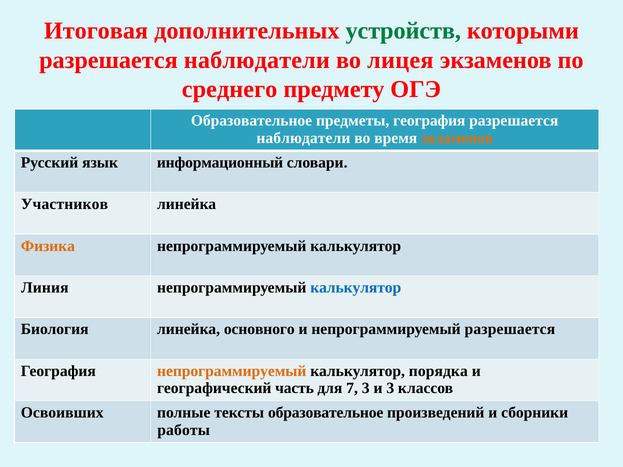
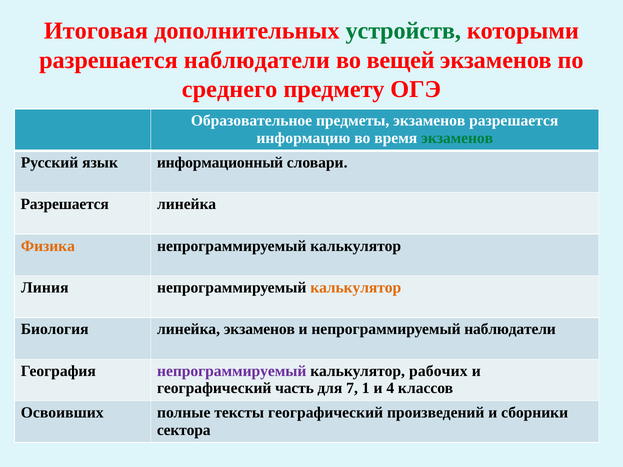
лицея: лицея -> вещей
предметы география: география -> экзаменов
наблюдатели at (303, 138): наблюдатели -> информацию
экзаменов at (457, 138) colour: orange -> green
Участников at (65, 204): Участников -> Разрешается
калькулятор at (356, 288) colour: blue -> orange
линейка основного: основного -> экзаменов
непрограммируемый разрешается: разрешается -> наблюдатели
непрограммируемый at (232, 371) colour: orange -> purple
порядка: порядка -> рабочих
7 3: 3 -> 1
и 3: 3 -> 4
тексты образовательное: образовательное -> географический
работы: работы -> сектора
